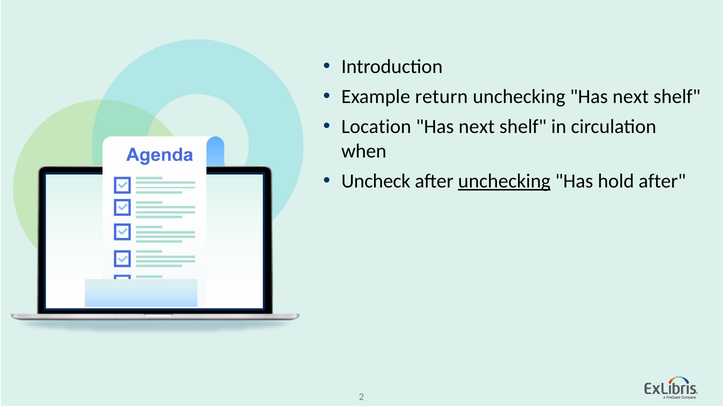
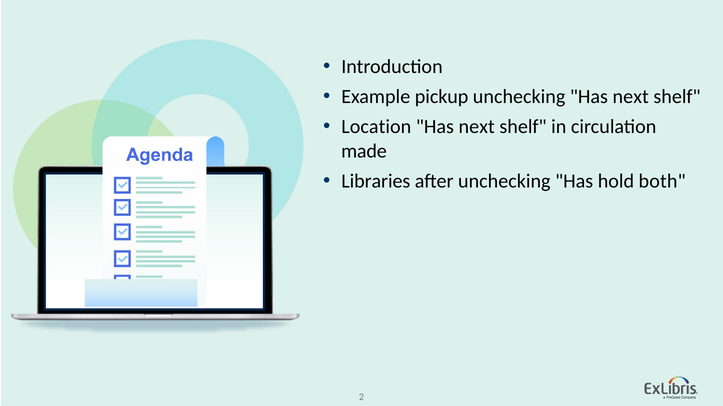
return: return -> pickup
when: when -> made
Uncheck: Uncheck -> Libraries
unchecking at (504, 181) underline: present -> none
hold after: after -> both
